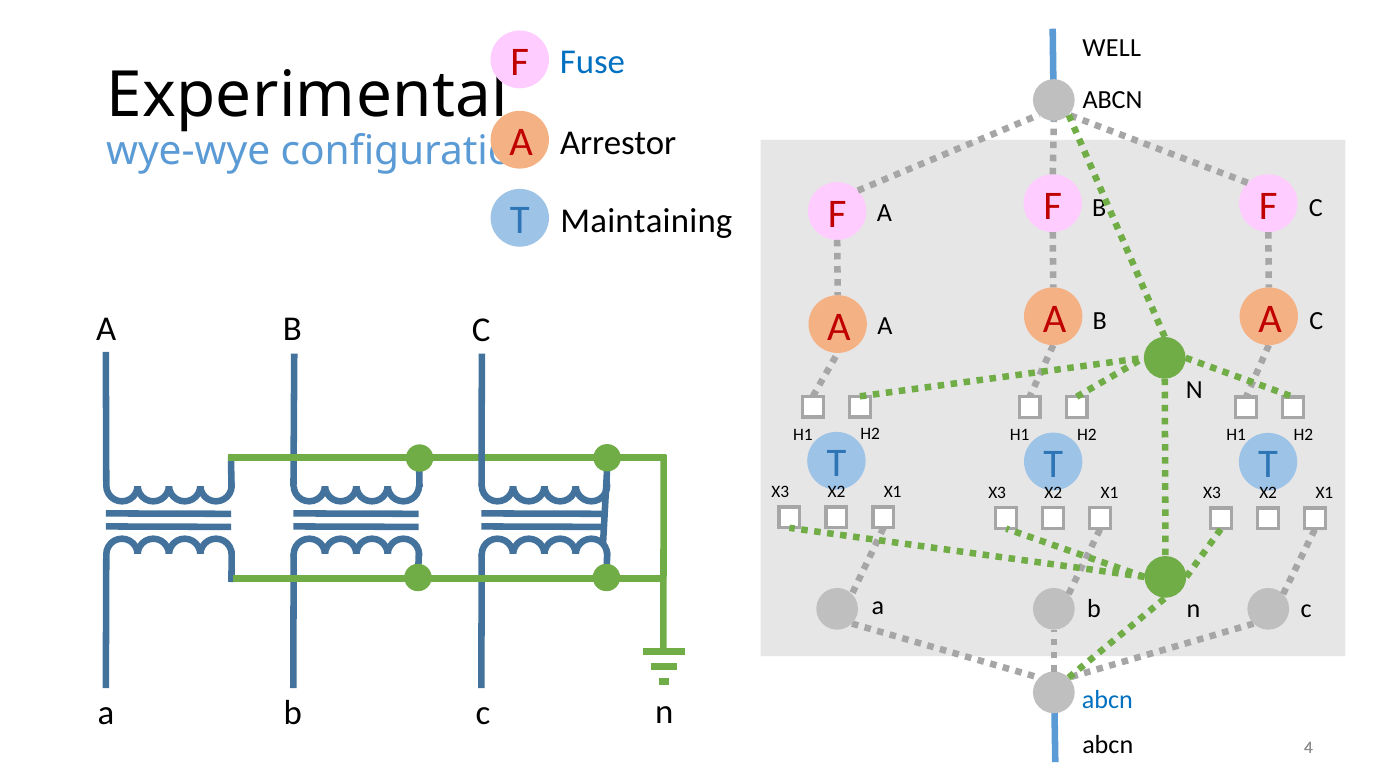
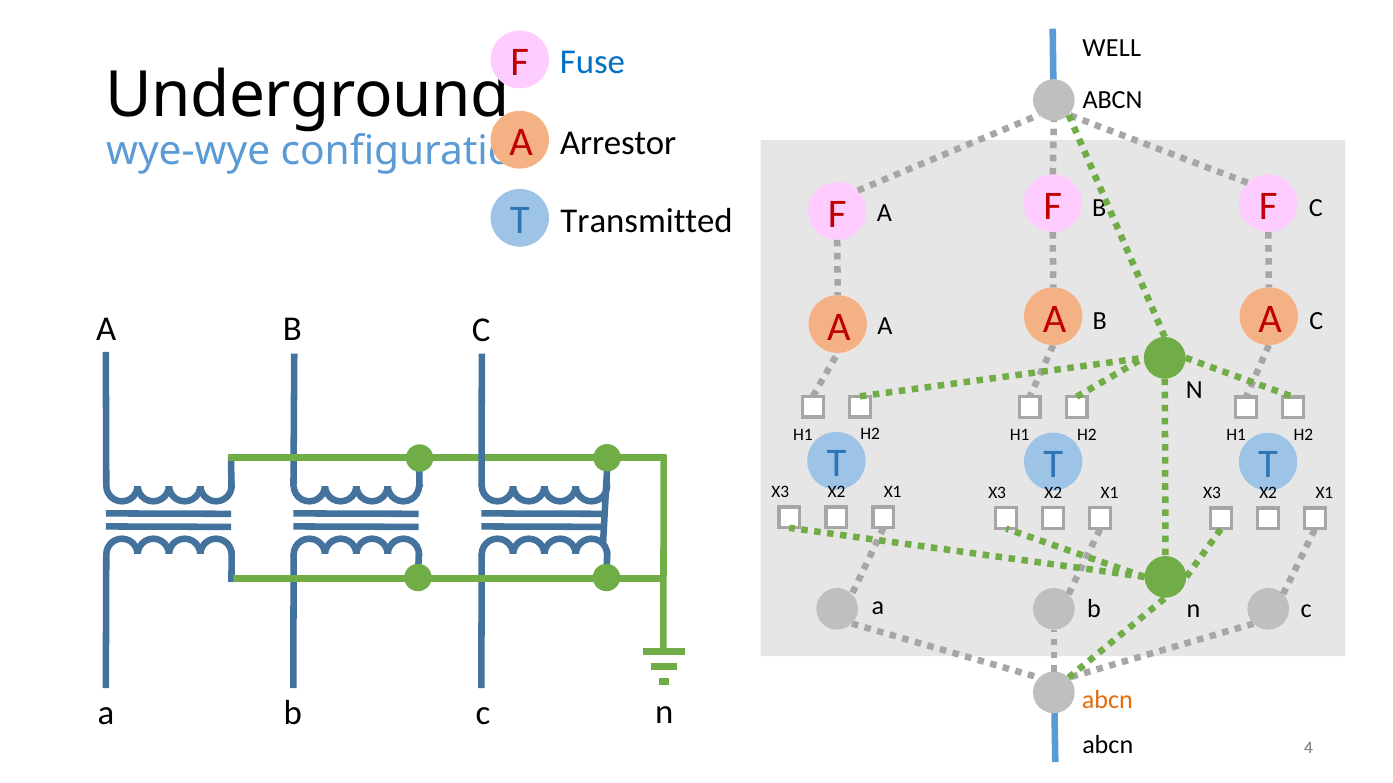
Experimental: Experimental -> Underground
Maintaining: Maintaining -> Transmitted
abcn at (1107, 701) colour: blue -> orange
